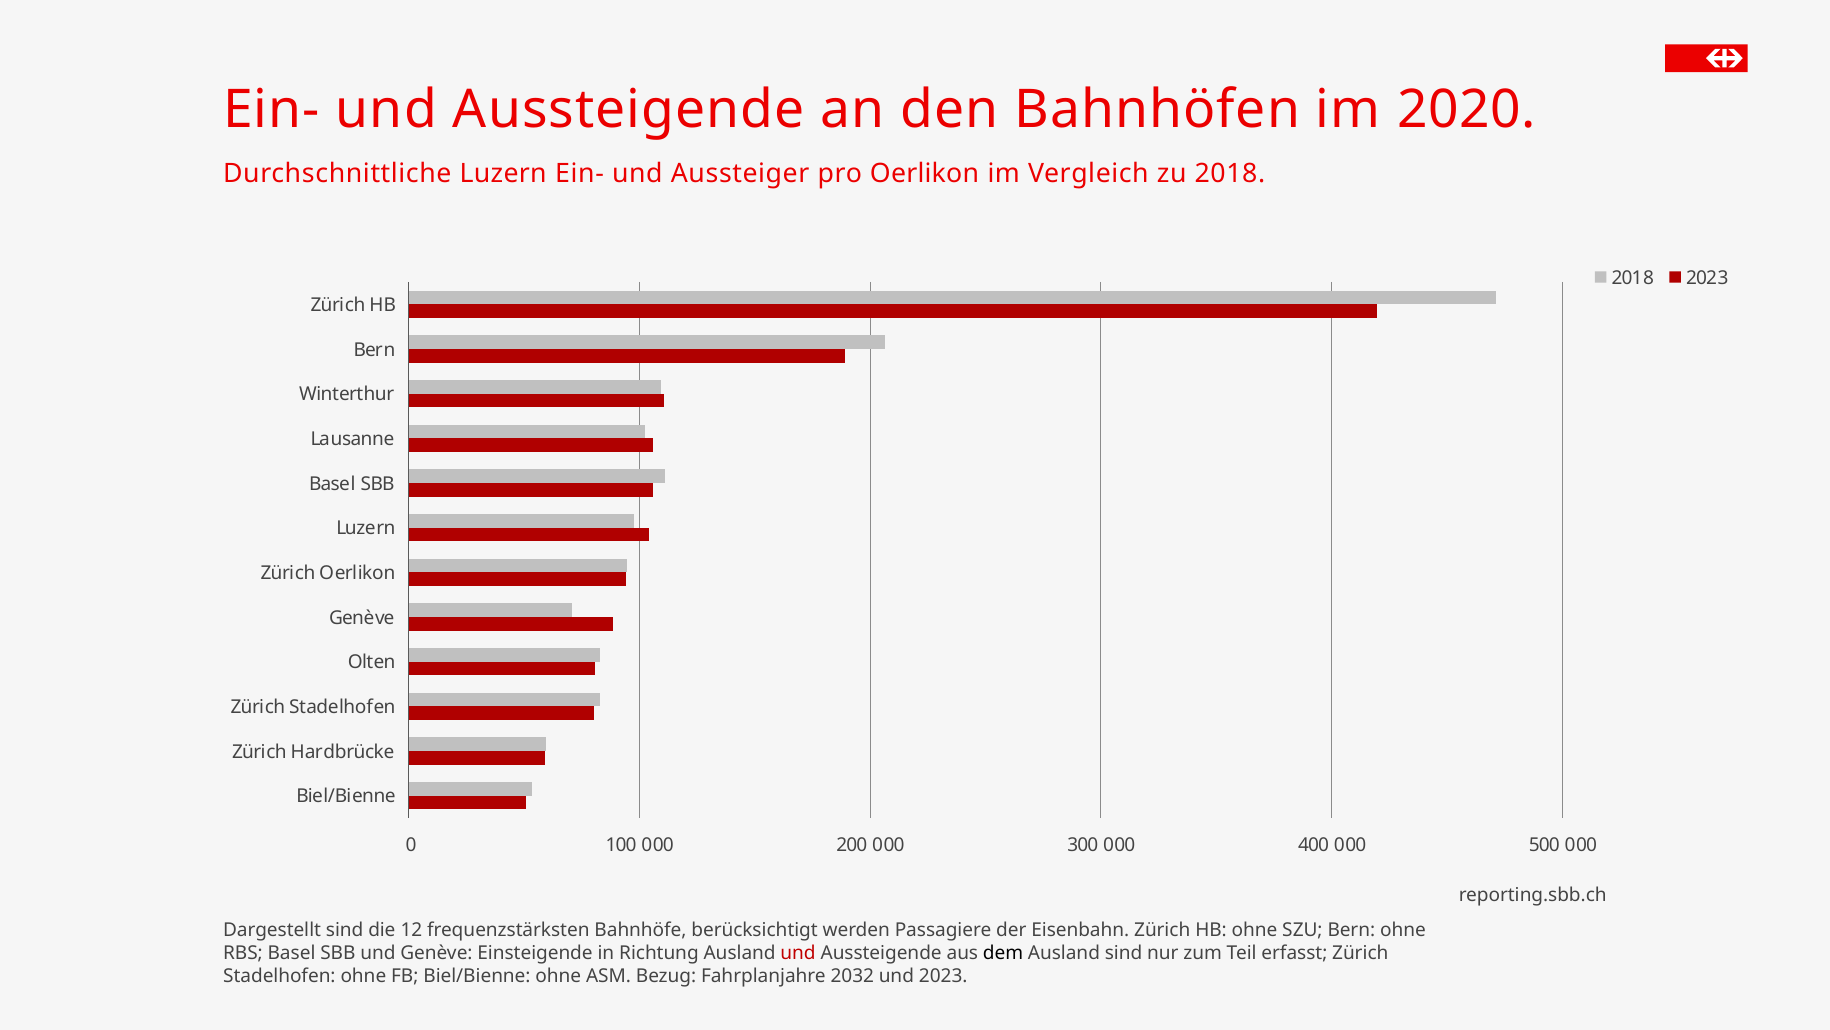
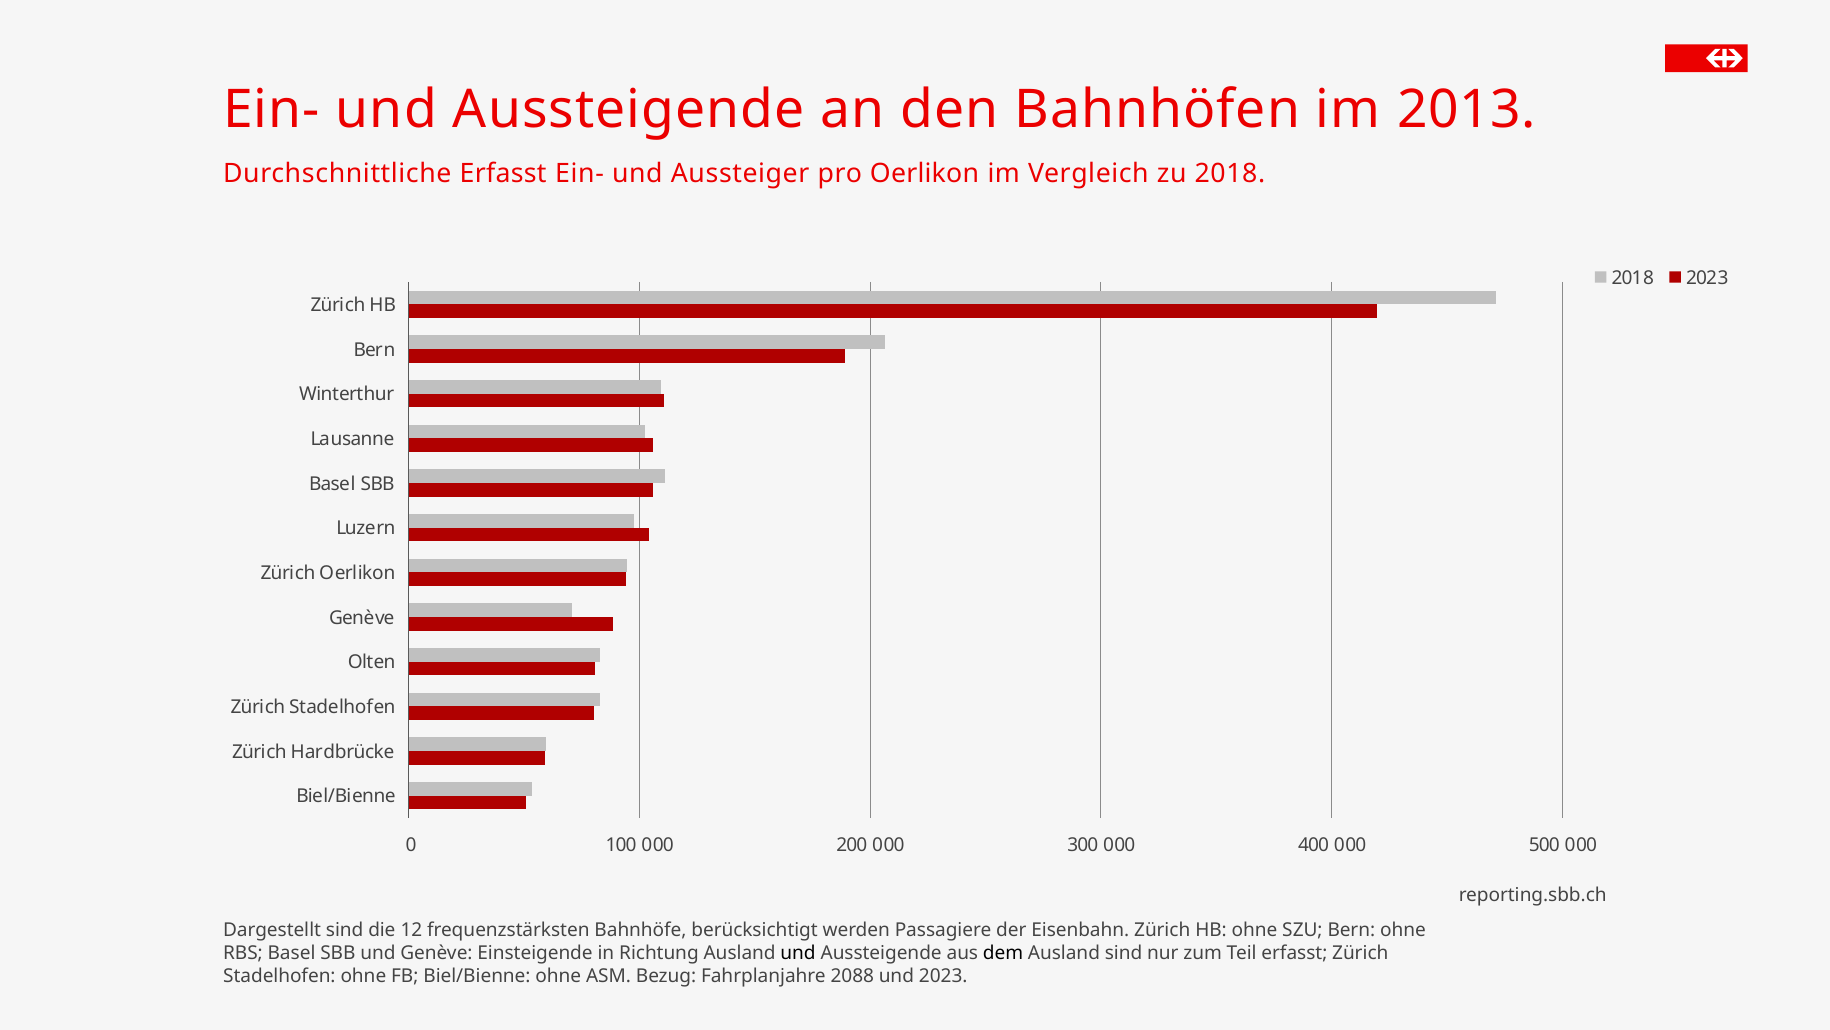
2020: 2020 -> 2013
Durchschnittliche Luzern: Luzern -> Erfasst
und at (798, 953) colour: red -> black
2032: 2032 -> 2088
